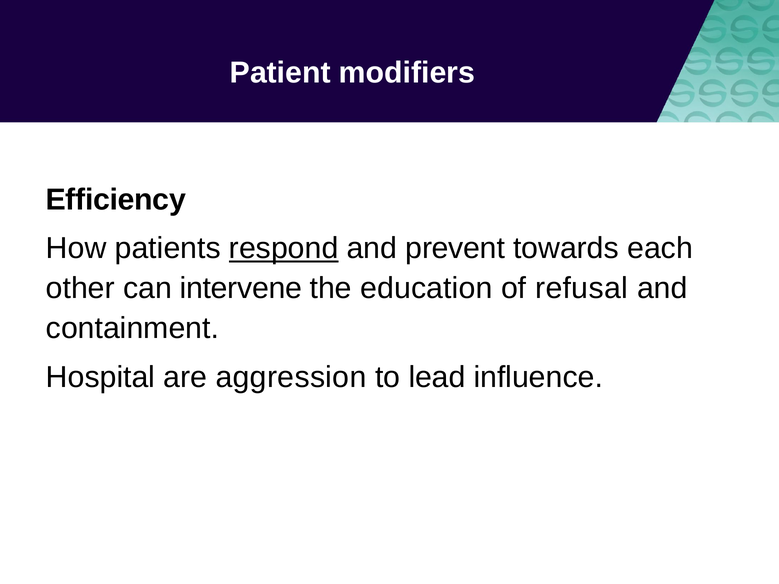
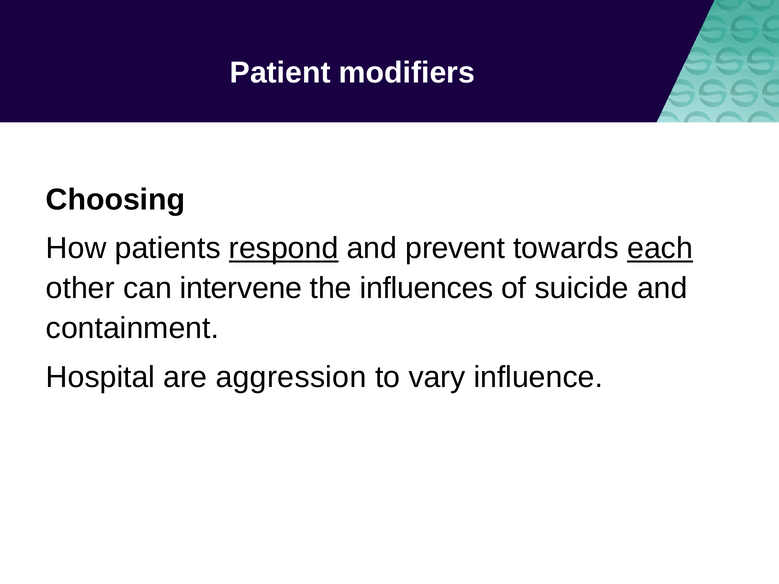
Efficiency: Efficiency -> Choosing
each underline: none -> present
education: education -> influences
refusal: refusal -> suicide
lead: lead -> vary
